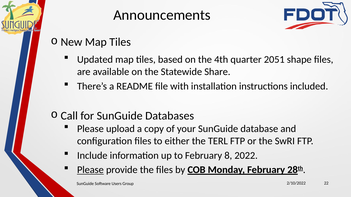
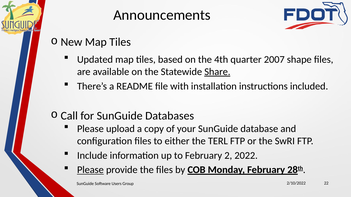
2051: 2051 -> 2007
Share underline: none -> present
8: 8 -> 2
